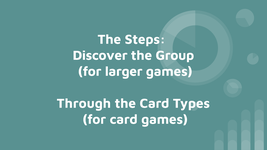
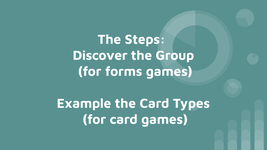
larger: larger -> forms
Through: Through -> Example
